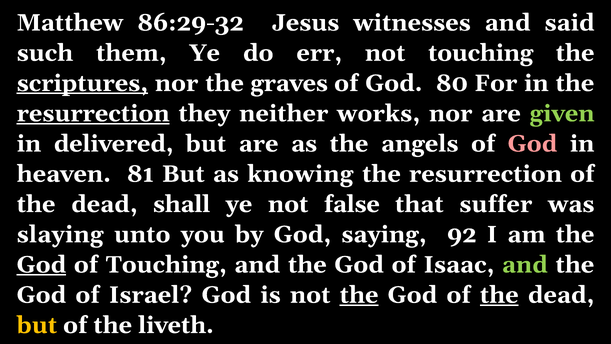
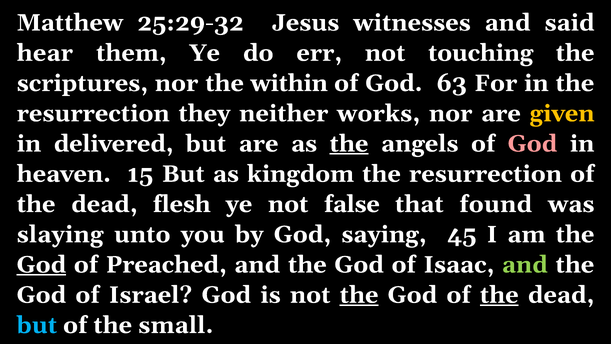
86:29-32: 86:29-32 -> 25:29-32
such: such -> hear
scriptures underline: present -> none
graves: graves -> within
80: 80 -> 63
resurrection at (93, 113) underline: present -> none
given colour: light green -> yellow
the at (349, 144) underline: none -> present
81: 81 -> 15
knowing: knowing -> kingdom
shall: shall -> flesh
suffer: suffer -> found
92: 92 -> 45
of Touching: Touching -> Preached
but at (37, 325) colour: yellow -> light blue
liveth: liveth -> small
